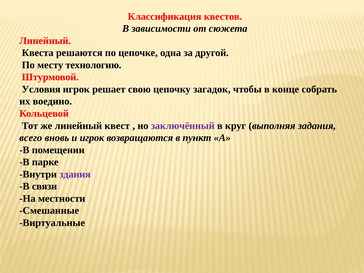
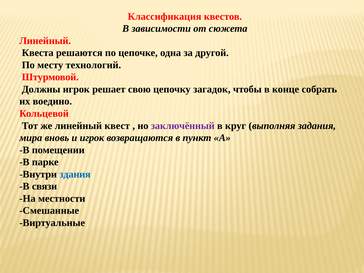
технологию: технологию -> технологий
Условия: Условия -> Должны
всего: всего -> мира
здания colour: purple -> blue
